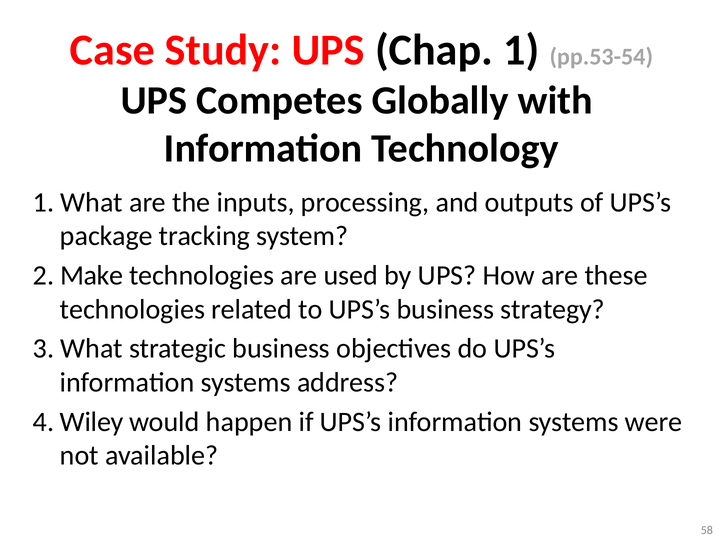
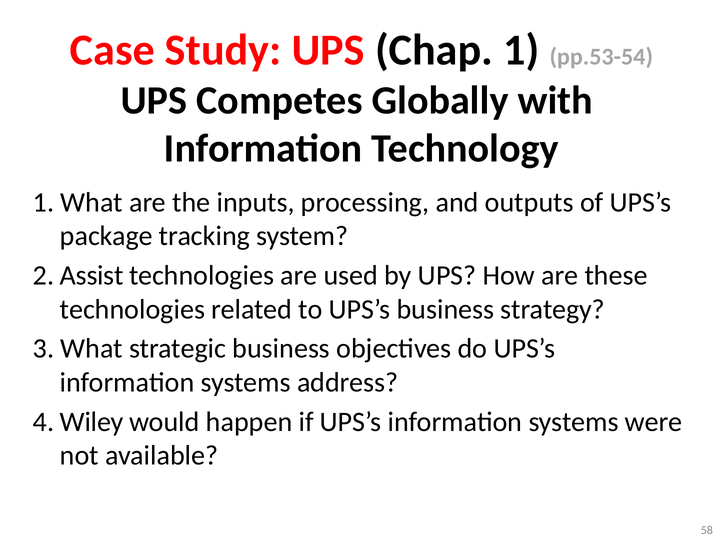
Make: Make -> Assist
